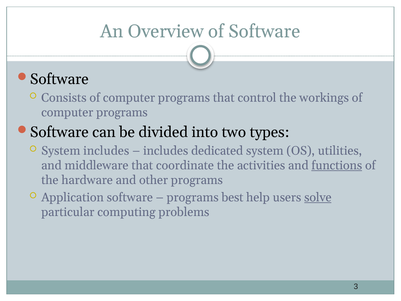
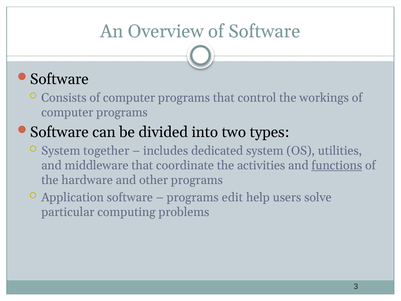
System includes: includes -> together
best: best -> edit
solve underline: present -> none
